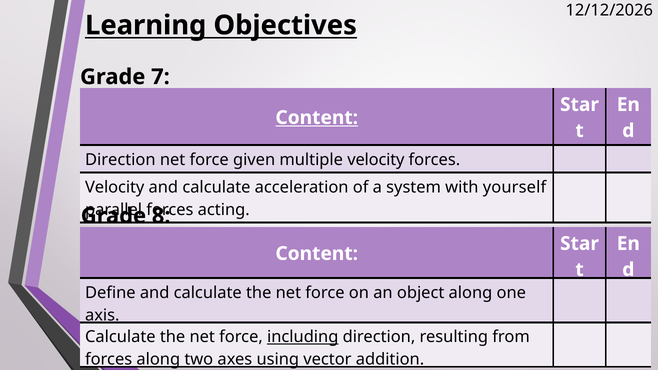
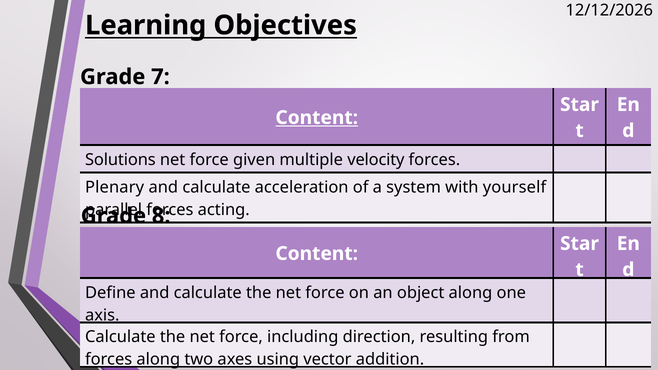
Direction at (120, 160): Direction -> Solutions
Velocity at (115, 187): Velocity -> Plenary
including underline: present -> none
